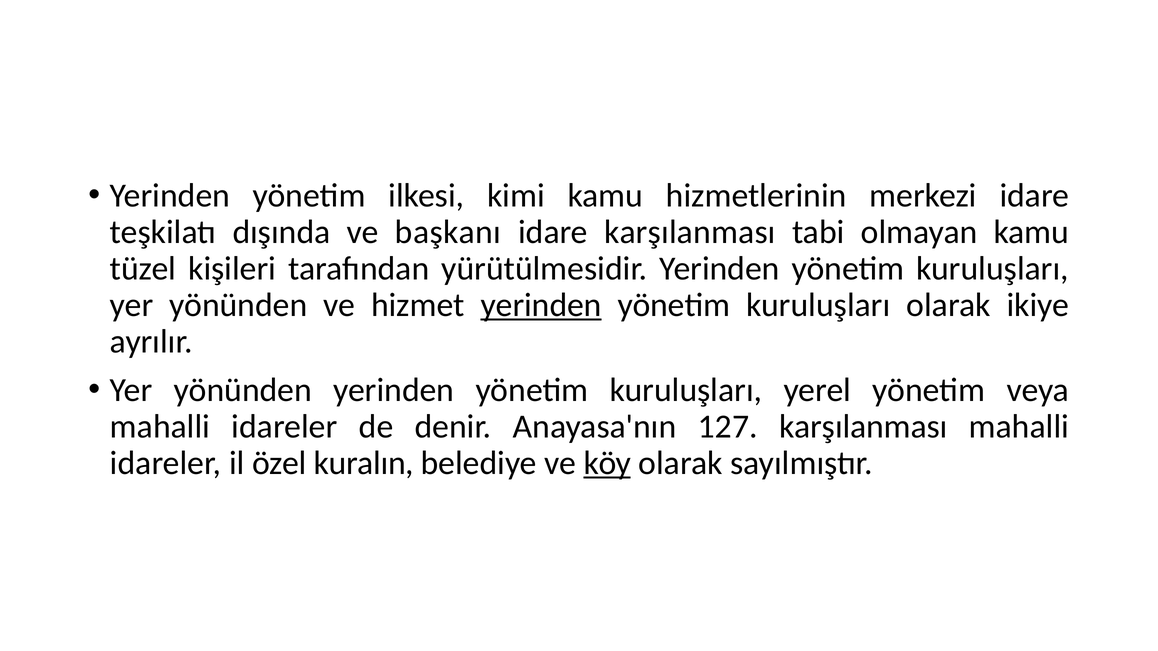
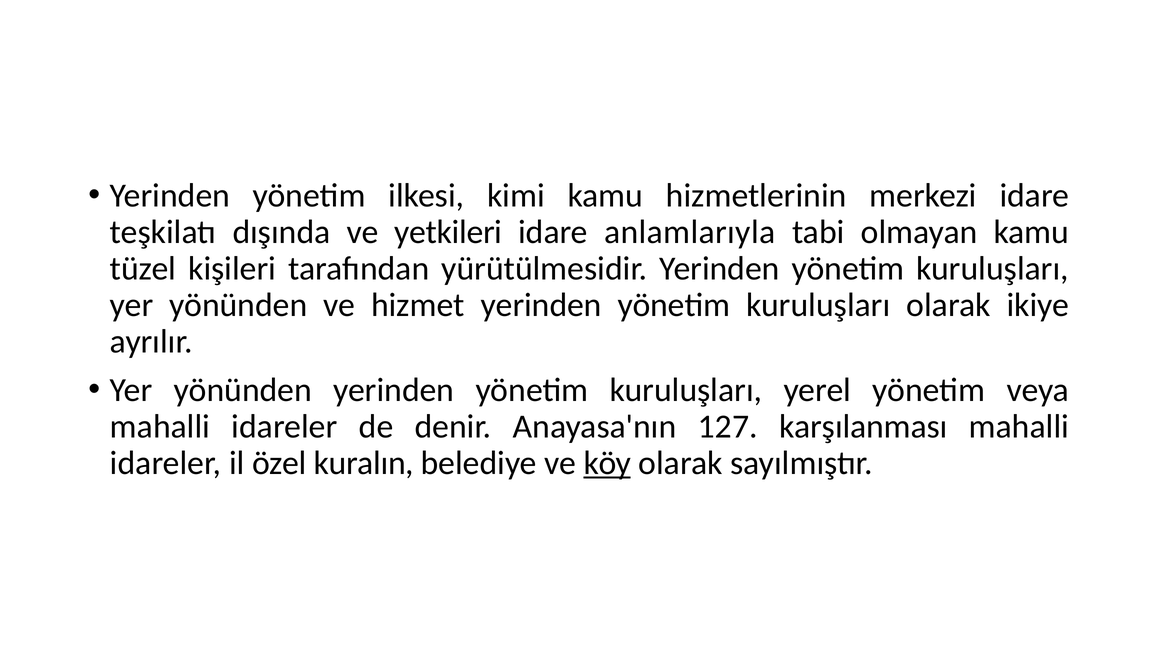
başkanı: başkanı -> yetkileri
idare karşılanması: karşılanması -> anlamlarıyla
yerinden at (541, 305) underline: present -> none
